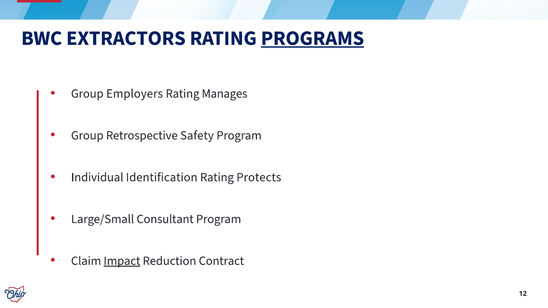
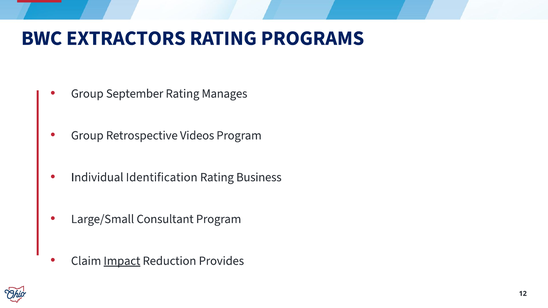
PROGRAMS underline: present -> none
Employers: Employers -> September
Safety: Safety -> Videos
Protects: Protects -> Business
Contract: Contract -> Provides
